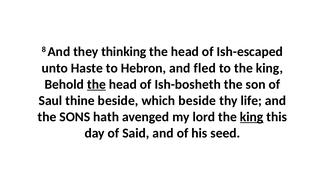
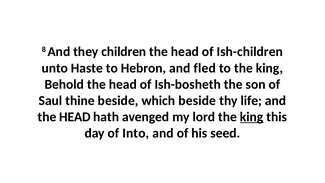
thinking: thinking -> children
Ish-escaped: Ish-escaped -> Ish-children
the at (96, 84) underline: present -> none
SONS at (75, 117): SONS -> HEAD
Said: Said -> Into
